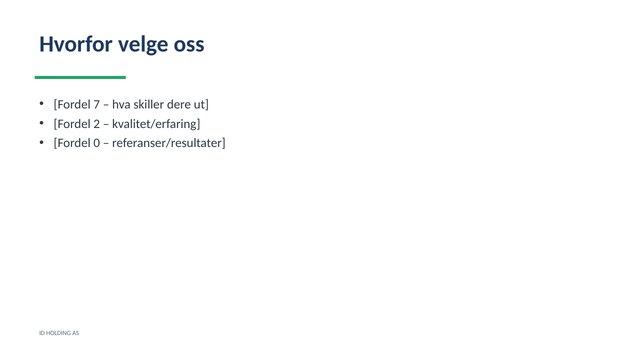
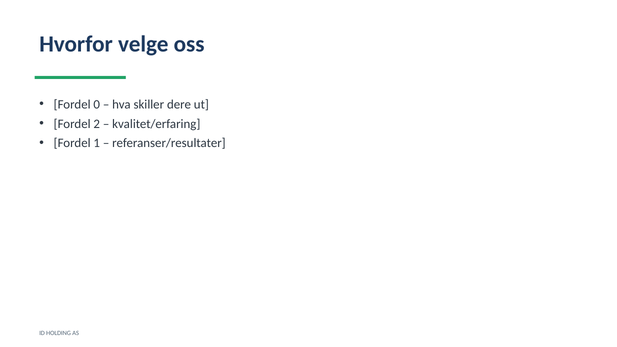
7: 7 -> 0
0: 0 -> 1
